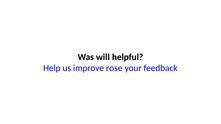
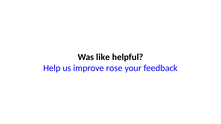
will: will -> like
